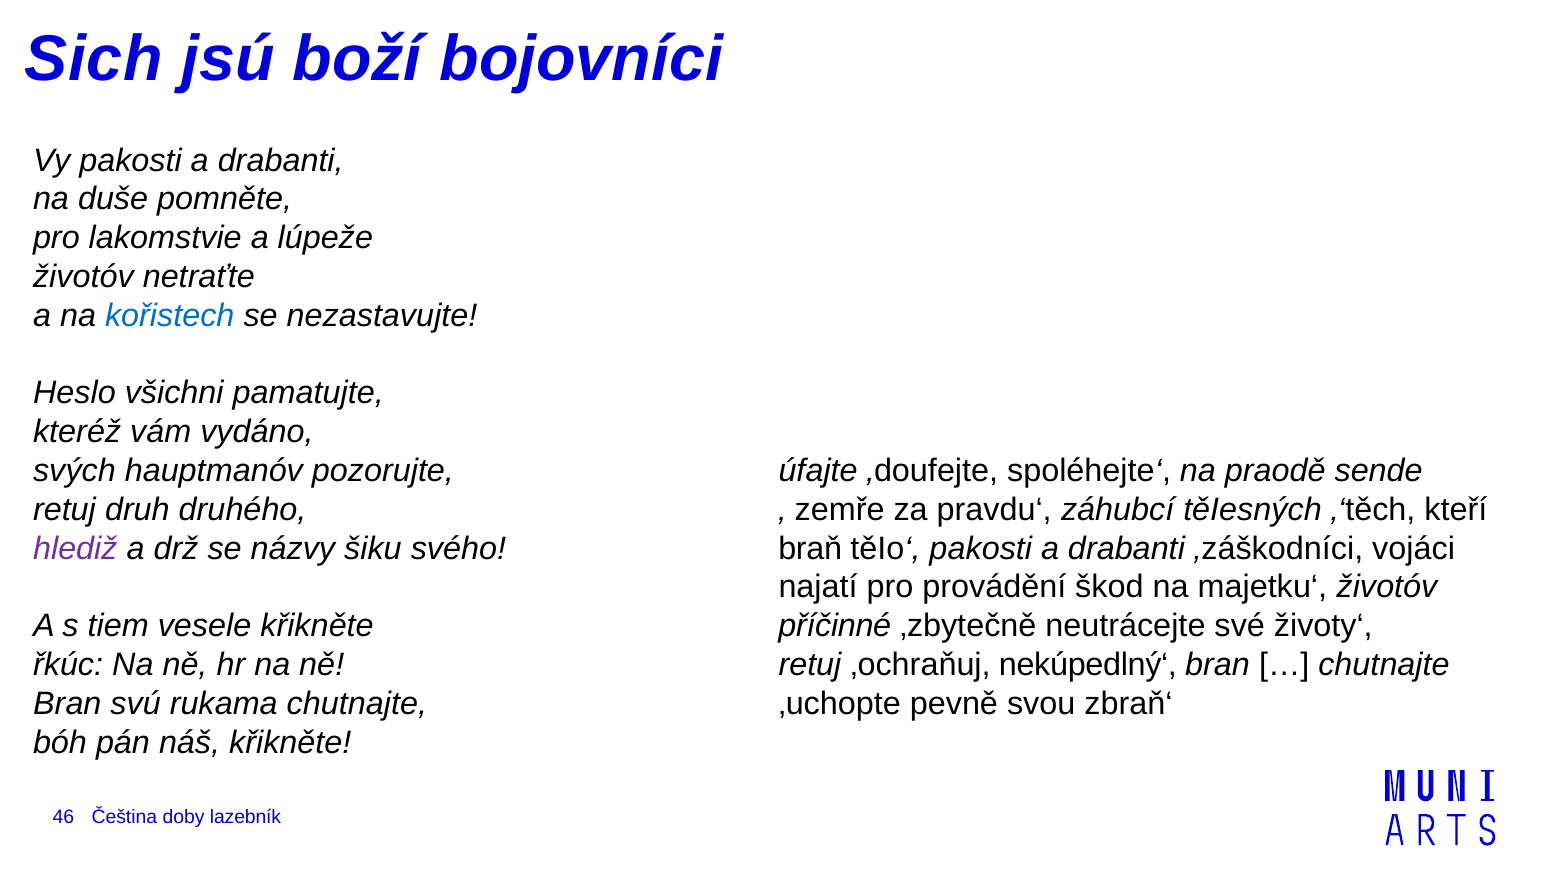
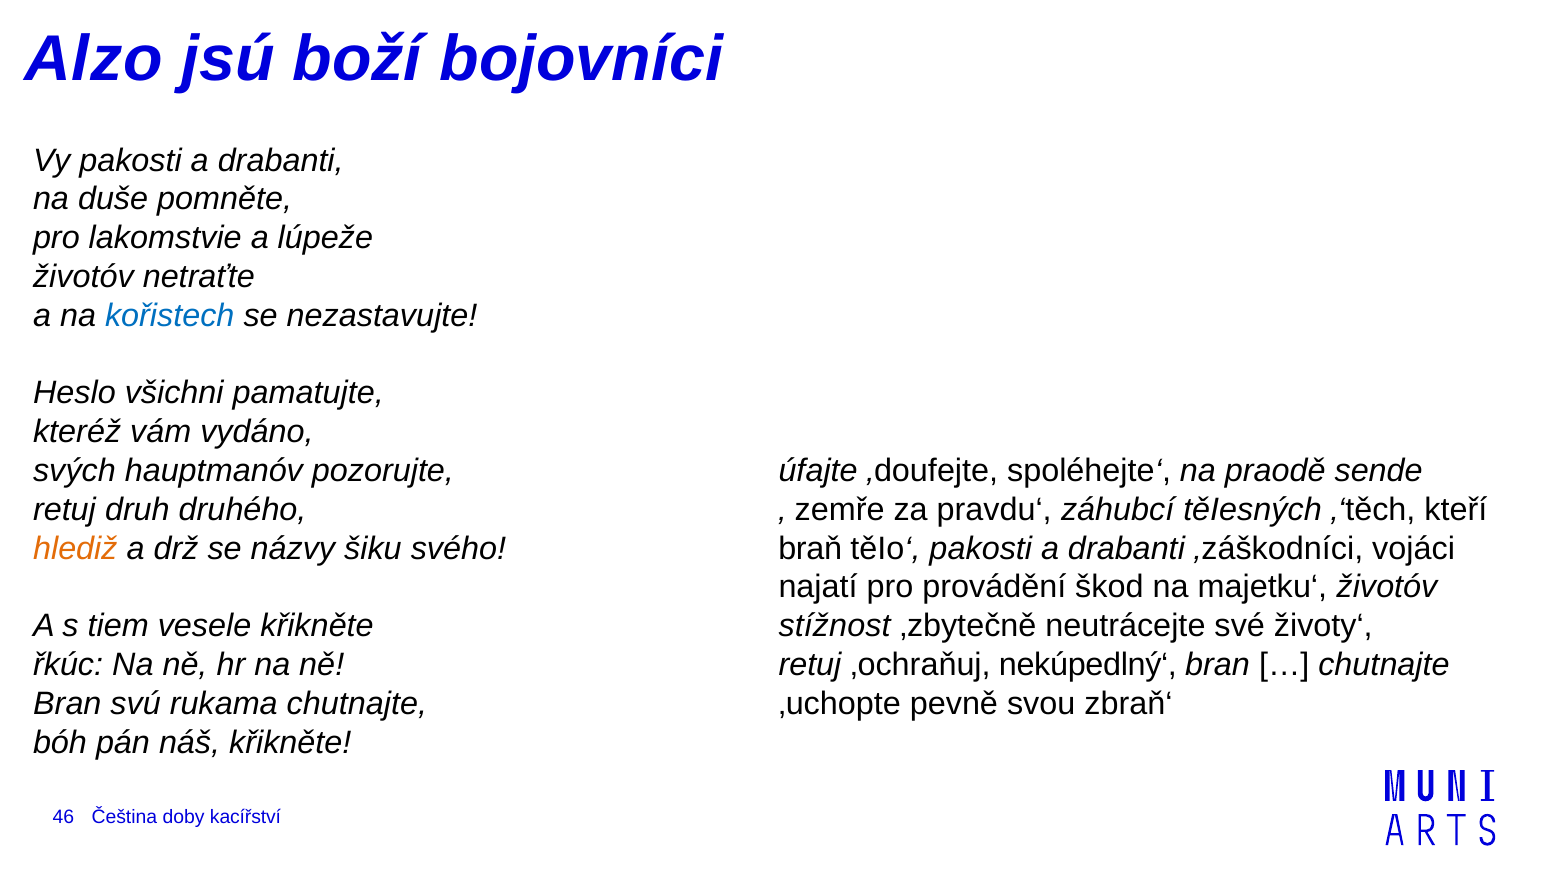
Sich: Sich -> Alzo
hlediž colour: purple -> orange
příčinné: příčinné -> stížnost
lazebník: lazebník -> kacířství
